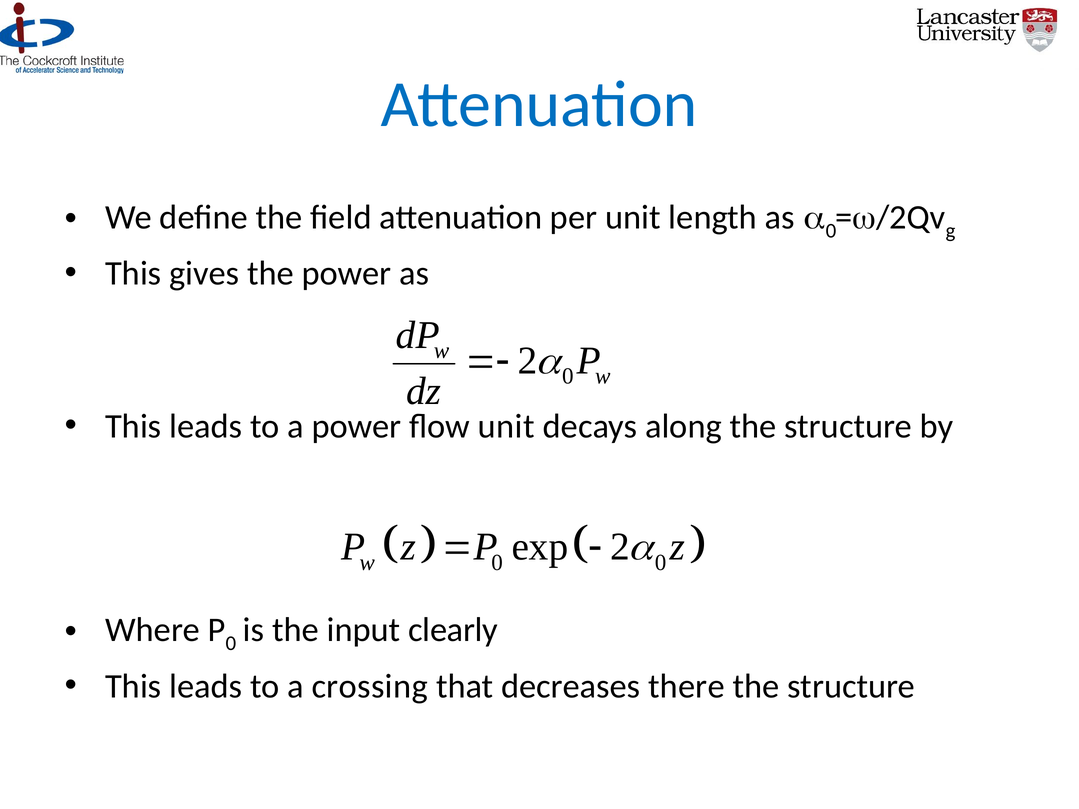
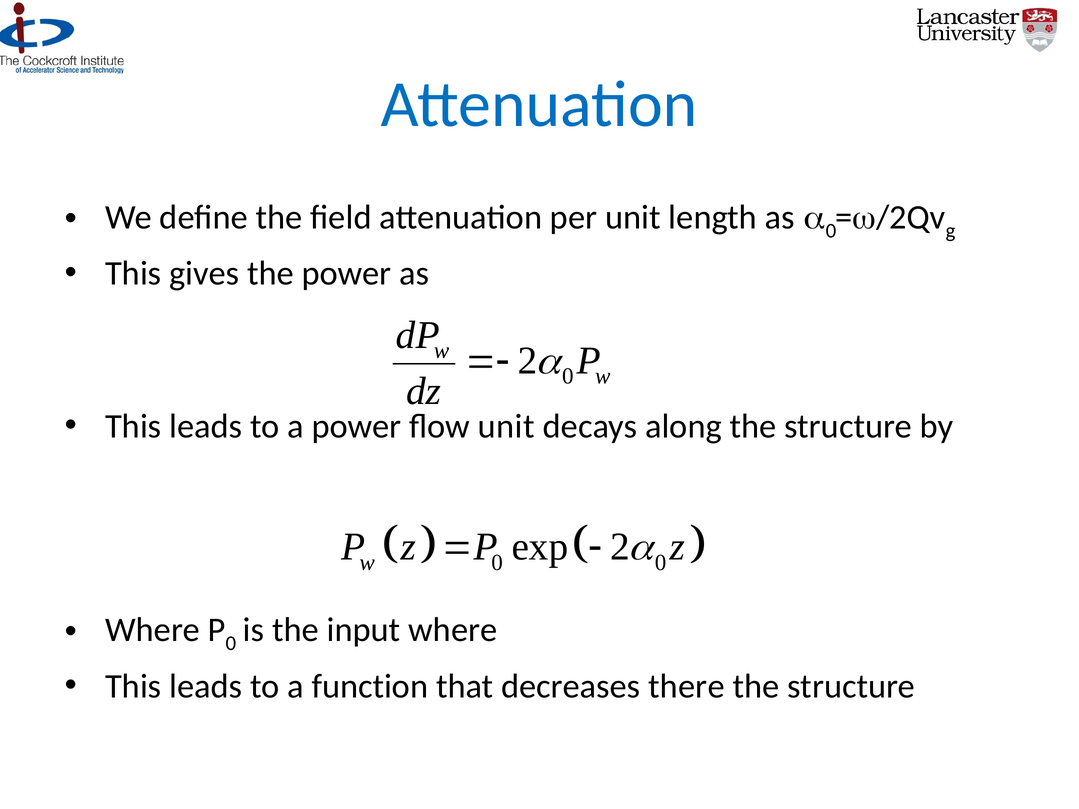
input clearly: clearly -> where
crossing: crossing -> function
